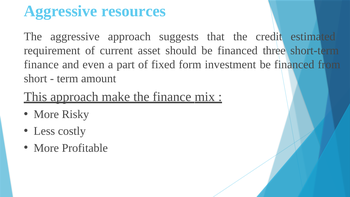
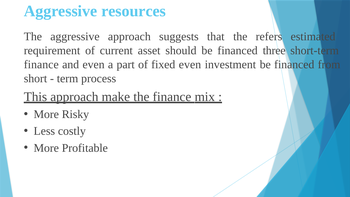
credit: credit -> refers
fixed form: form -> even
amount: amount -> process
